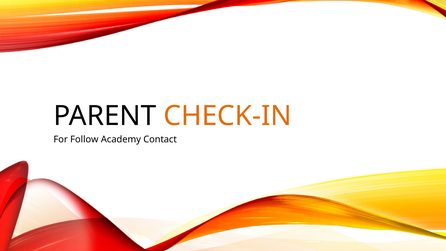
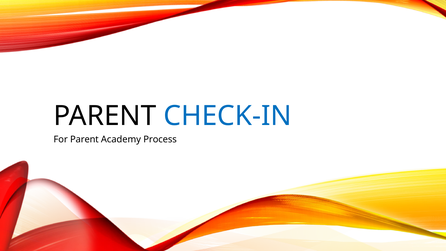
CHECK-IN colour: orange -> blue
For Follow: Follow -> Parent
Contact: Contact -> Process
